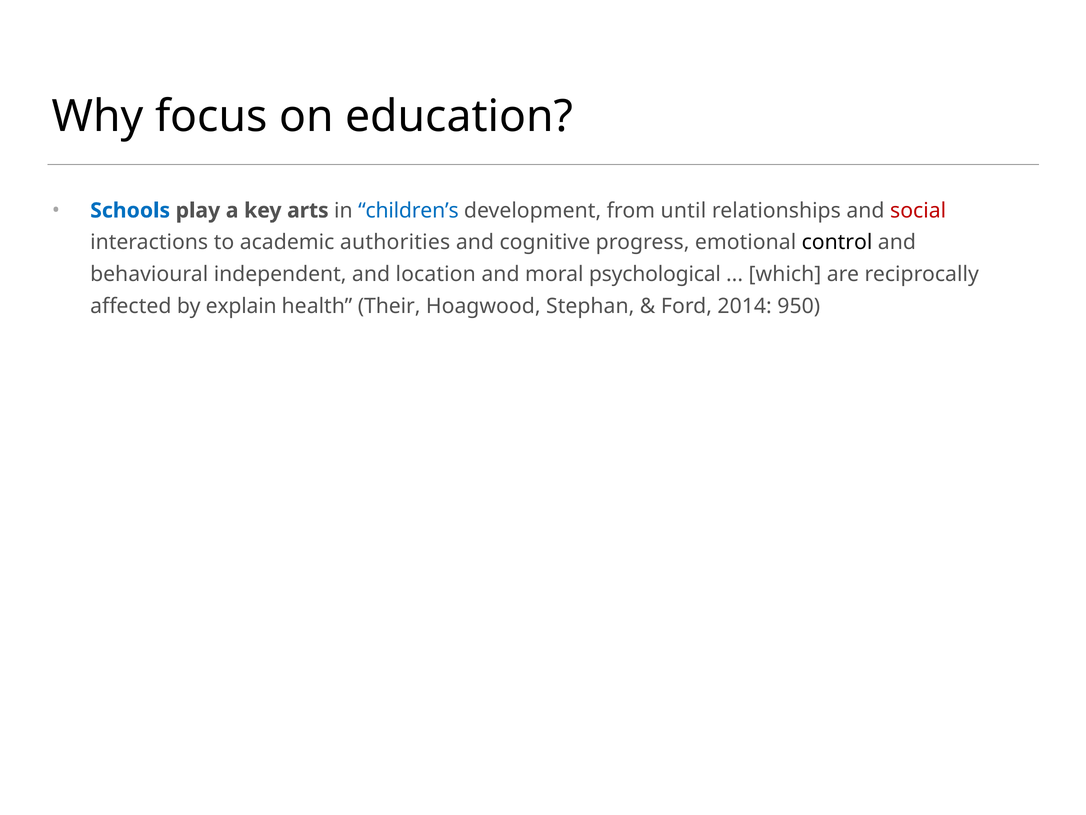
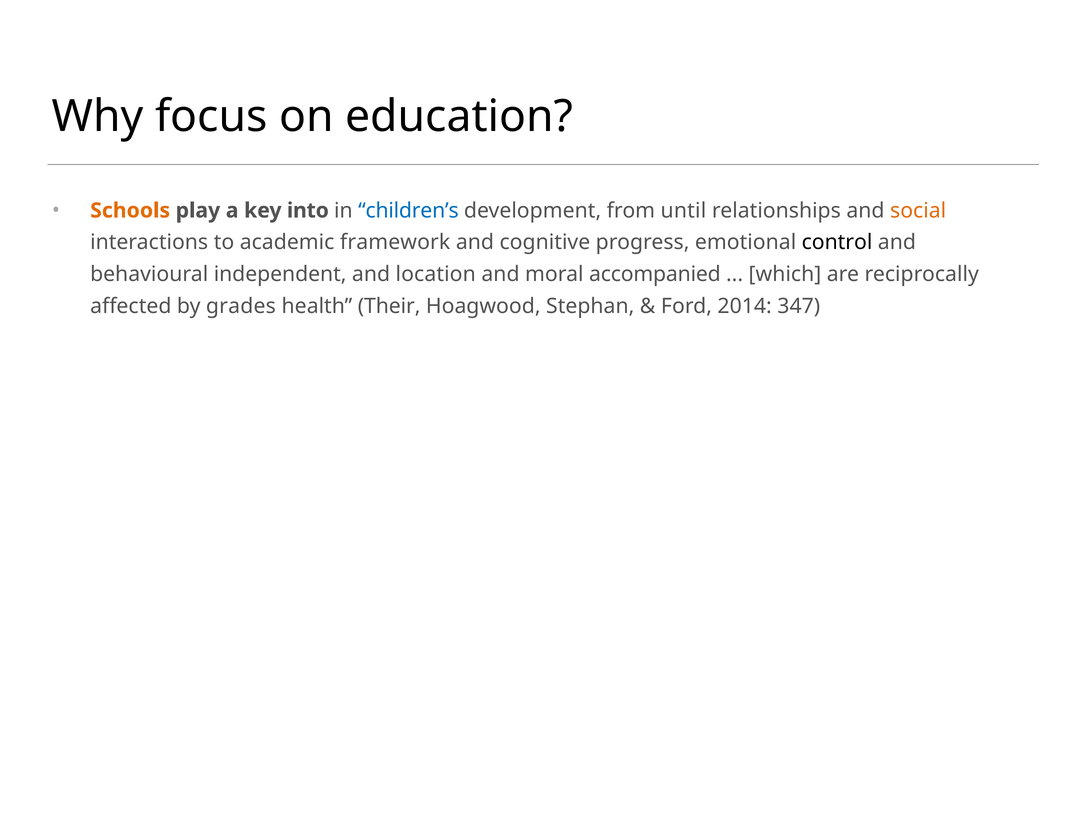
Schools colour: blue -> orange
arts: arts -> into
social colour: red -> orange
authorities: authorities -> framework
psychological: psychological -> accompanied
explain: explain -> grades
950: 950 -> 347
